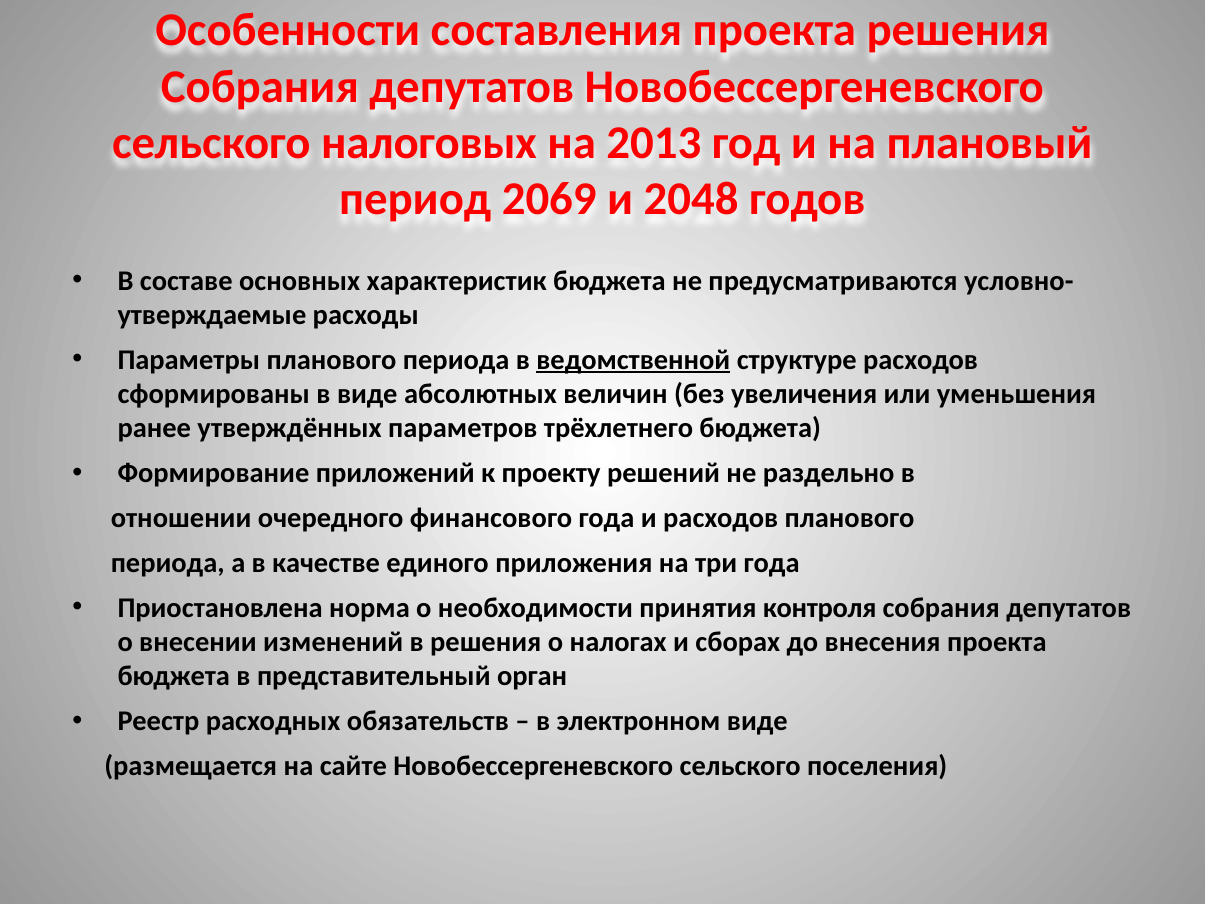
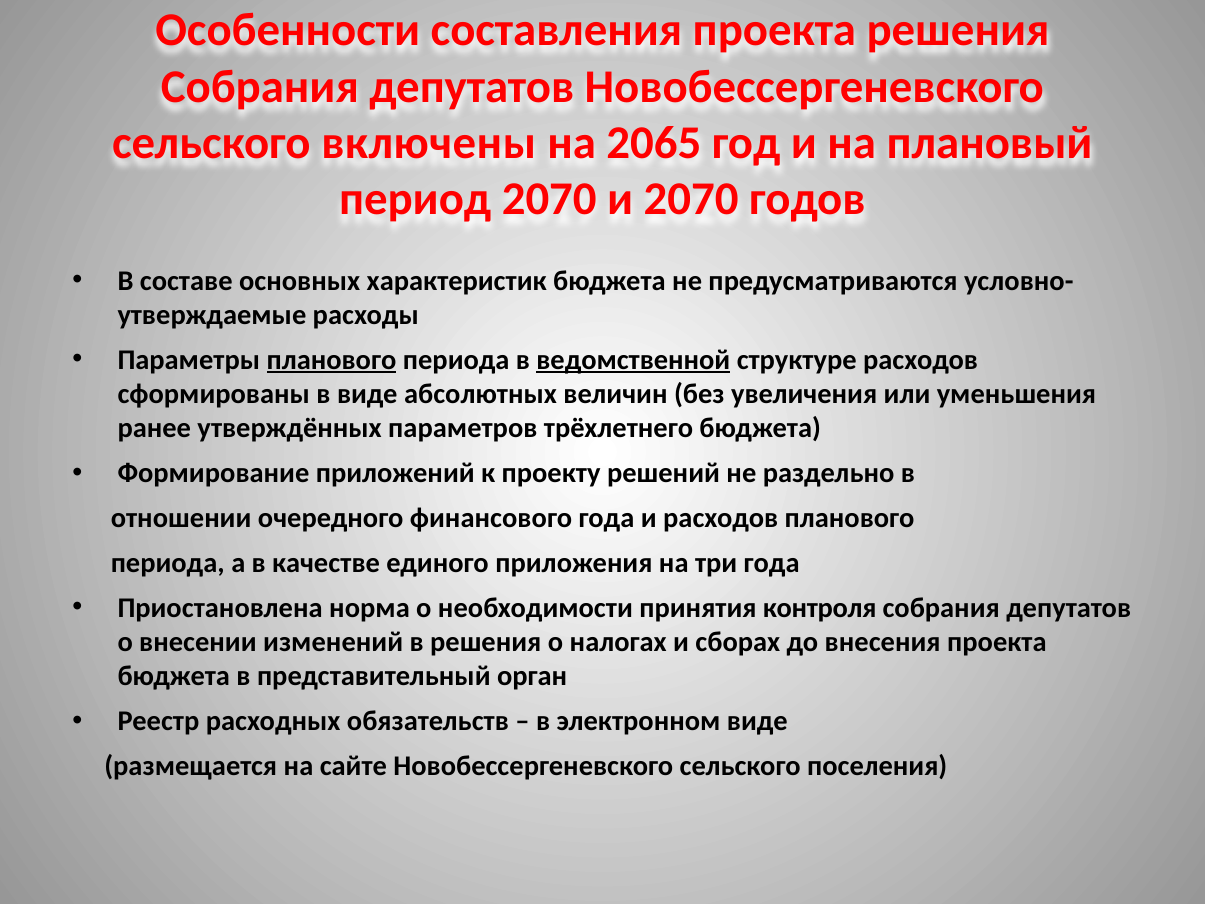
налоговых: налоговых -> включены
2013: 2013 -> 2065
период 2069: 2069 -> 2070
и 2048: 2048 -> 2070
планового at (332, 360) underline: none -> present
